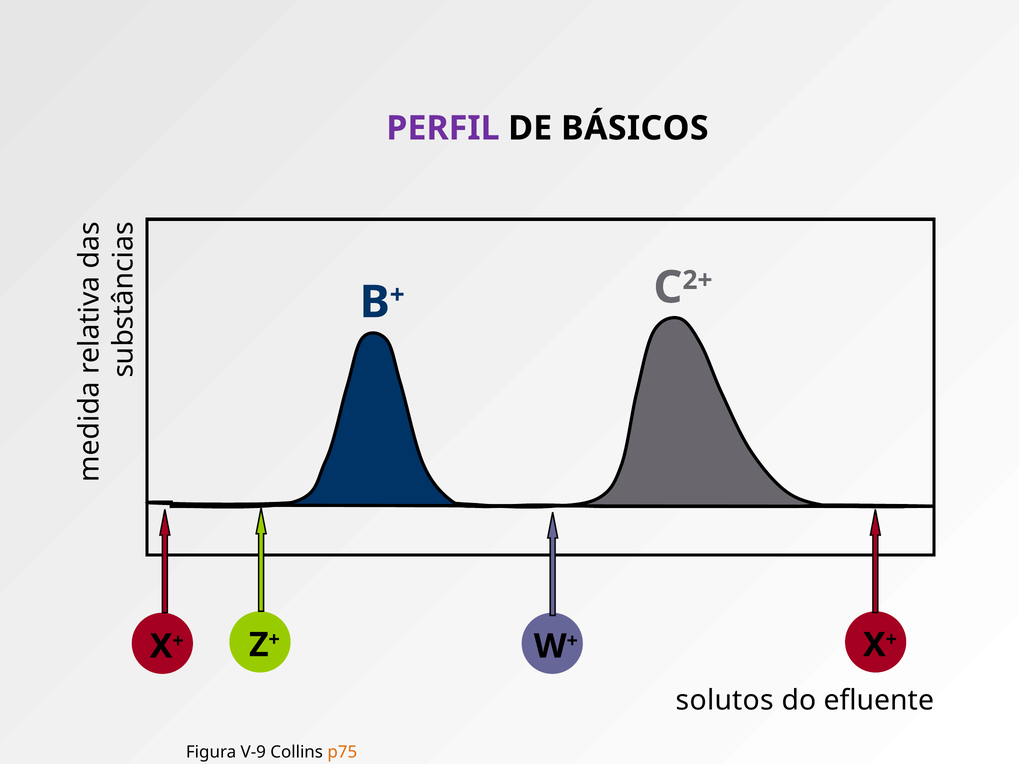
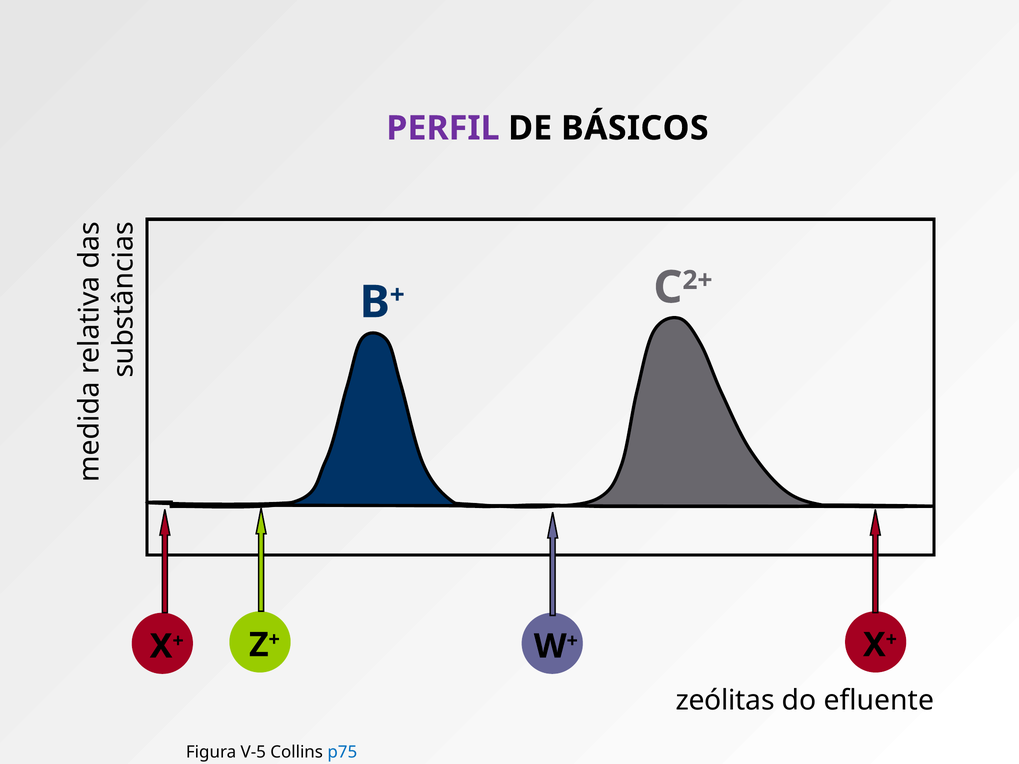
solutos: solutos -> zeólitas
V-9: V-9 -> V-5
p75 colour: orange -> blue
